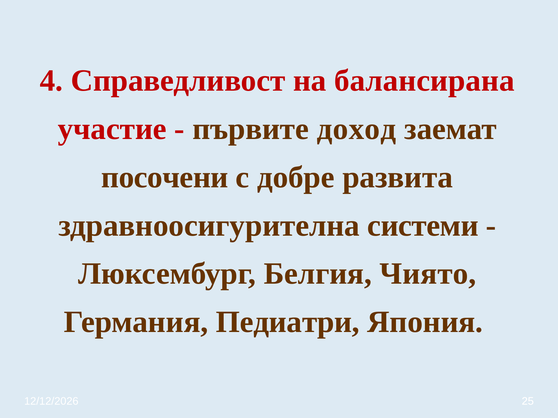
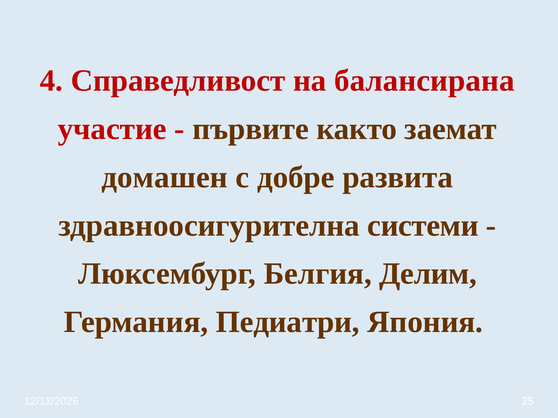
доход: доход -> както
посочени: посочени -> домашен
Чиято: Чиято -> Делим
